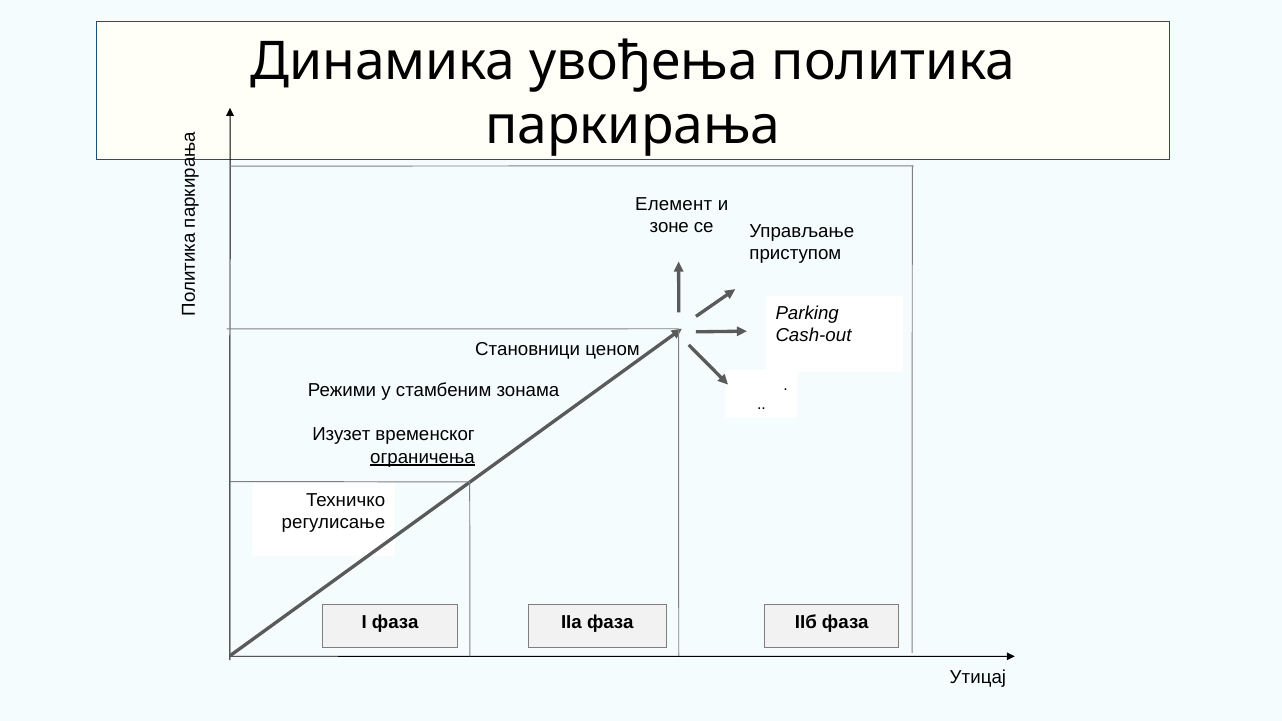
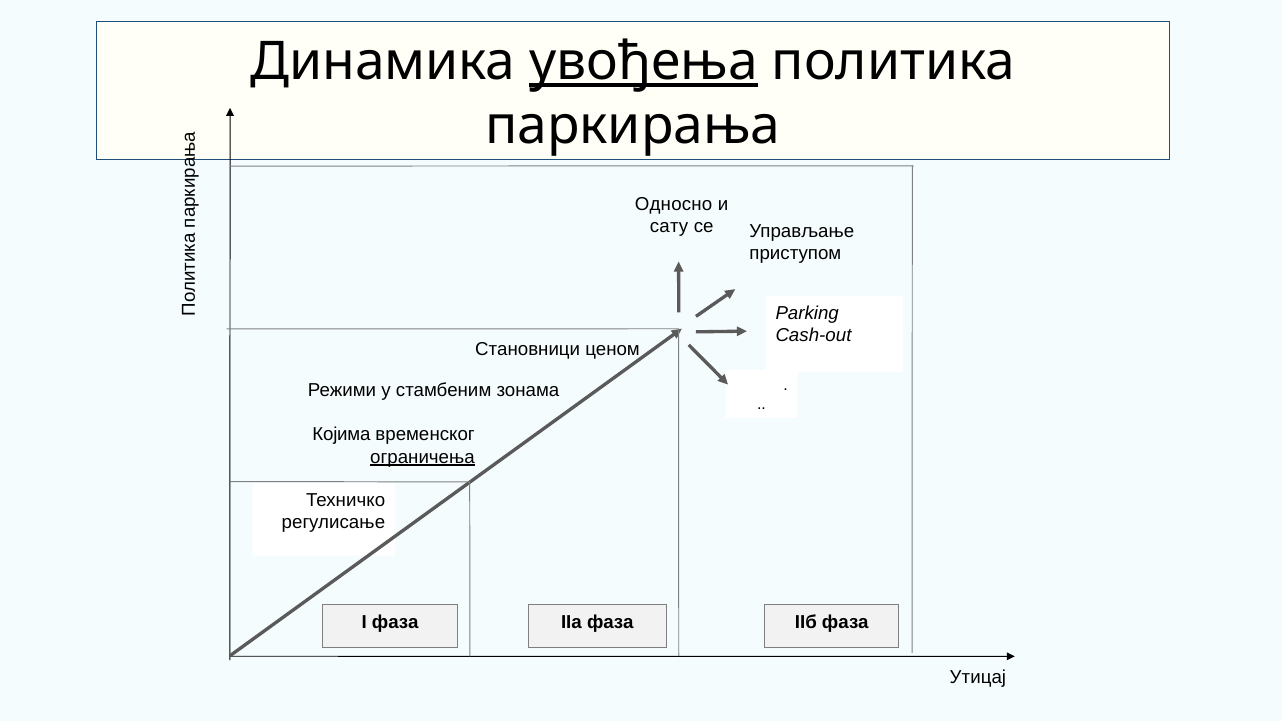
увођења underline: none -> present
Елемент: Елемент -> Односно
зоне: зоне -> сату
Изузет: Изузет -> Којима
